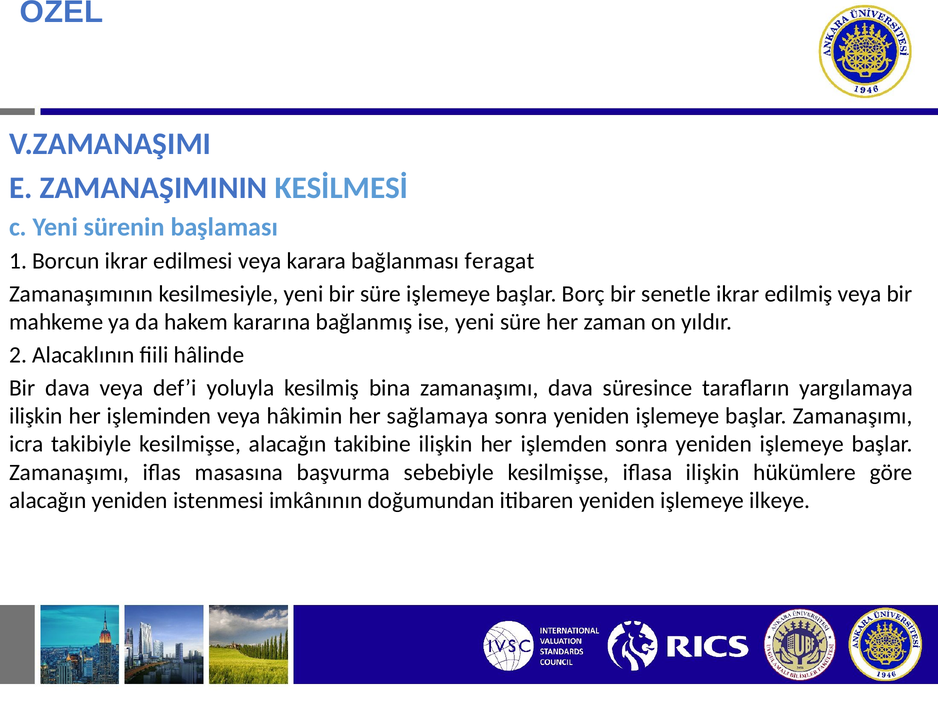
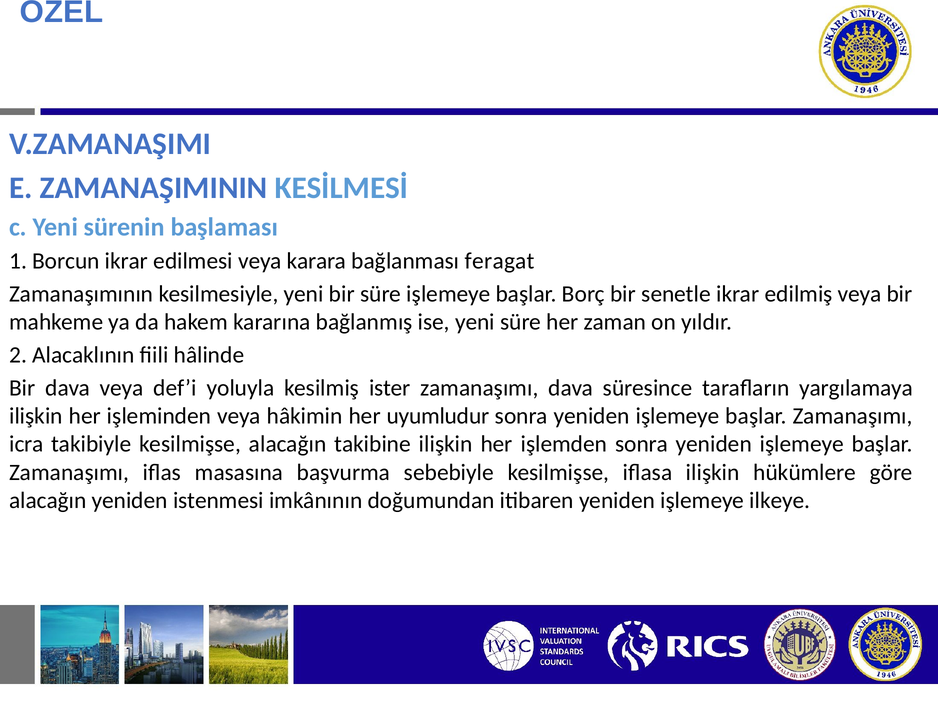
bina: bina -> ister
sağlamaya: sağlamaya -> uyumludur
